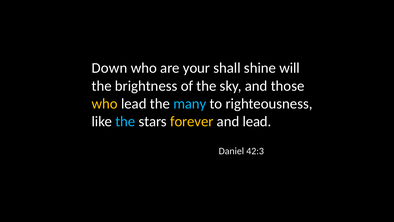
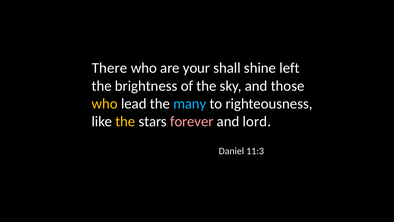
Down: Down -> There
will: will -> left
the at (125, 121) colour: light blue -> yellow
forever colour: yellow -> pink
and lead: lead -> lord
42:3: 42:3 -> 11:3
